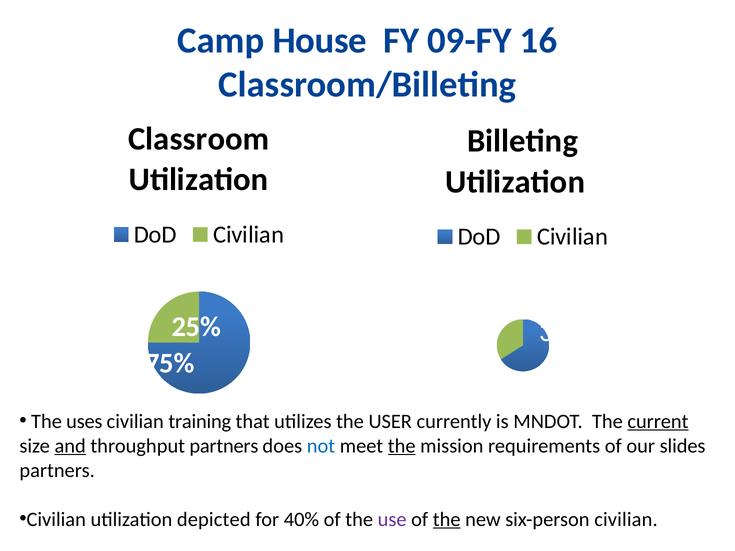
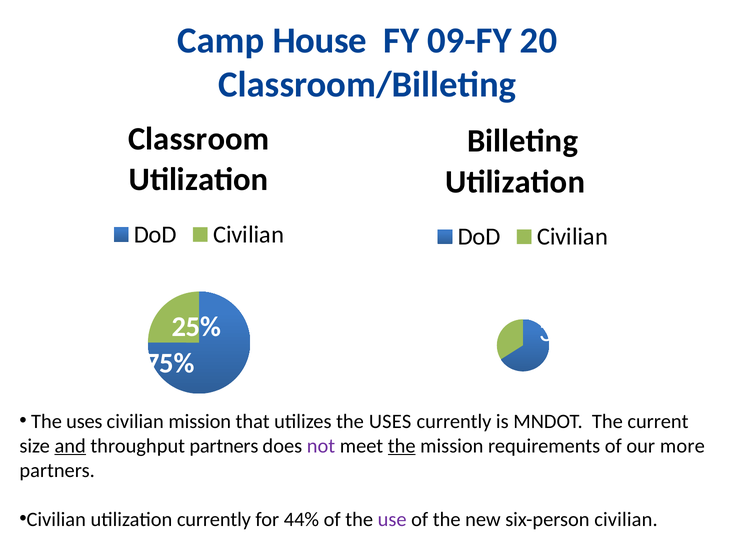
16: 16 -> 20
civilian training: training -> mission
utilizes the USER: USER -> USES
current underline: present -> none
not colour: blue -> purple
slides: slides -> more
utilization depicted: depicted -> currently
40%: 40% -> 44%
the at (447, 520) underline: present -> none
